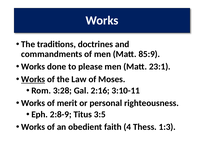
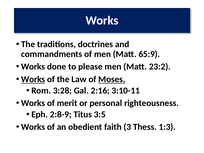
85:9: 85:9 -> 65:9
23:1: 23:1 -> 23:2
Moses underline: none -> present
4: 4 -> 3
